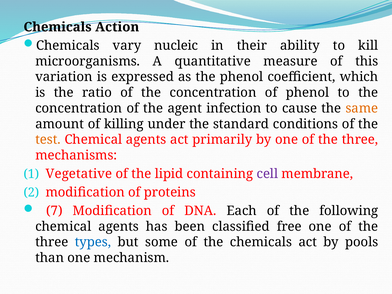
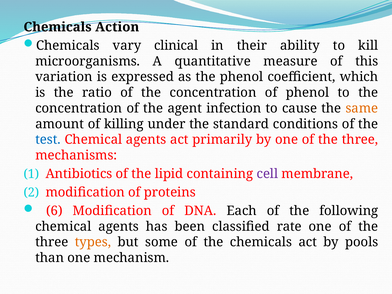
nucleic: nucleic -> clinical
test colour: orange -> blue
Vegetative: Vegetative -> Antibiotics
7: 7 -> 6
free: free -> rate
types colour: blue -> orange
